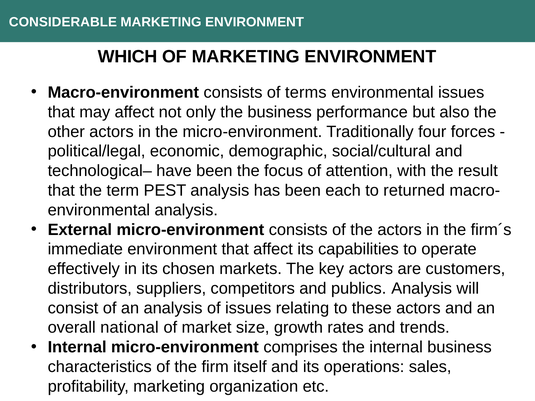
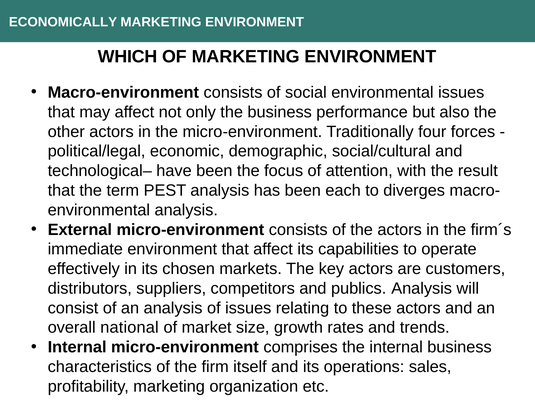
CONSIDERABLE: CONSIDERABLE -> ECONOMICALLY
terms: terms -> social
returned: returned -> diverges
